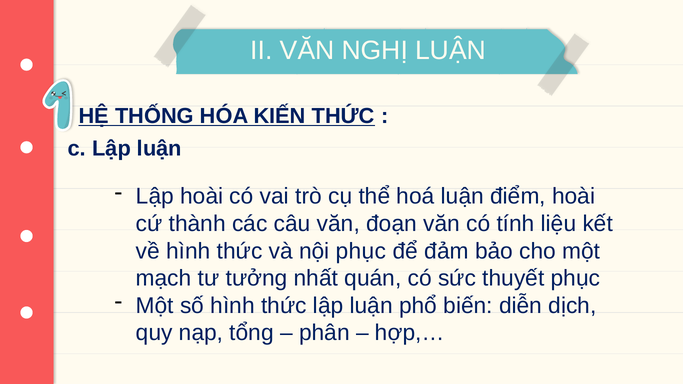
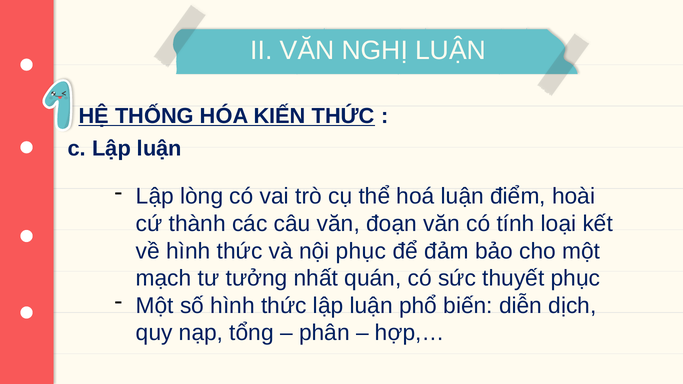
Lập hoài: hoài -> lòng
liệu: liệu -> loại
